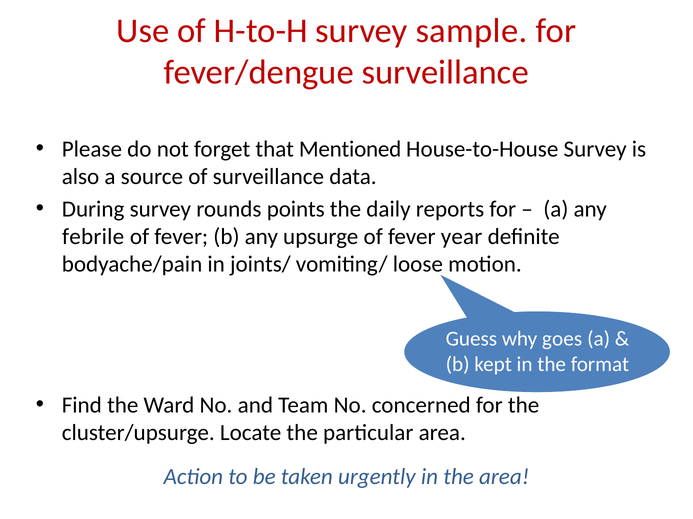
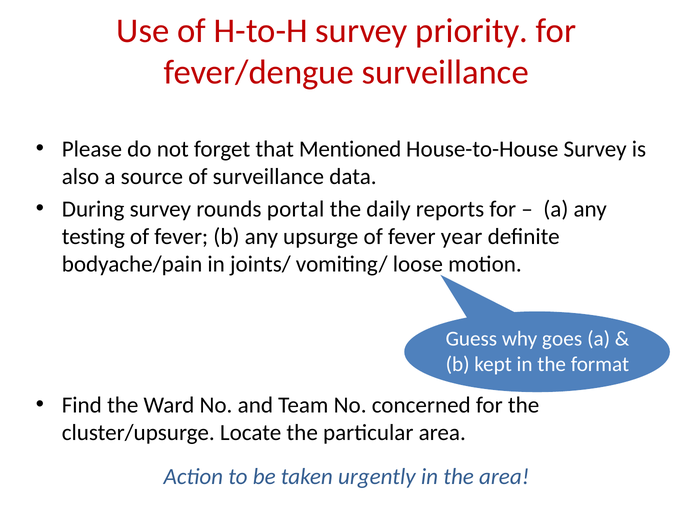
sample: sample -> priority
points: points -> portal
febrile: febrile -> testing
